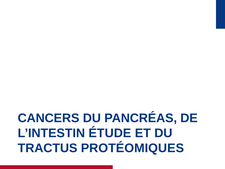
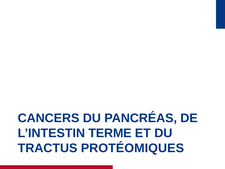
ÉTUDE: ÉTUDE -> TERME
